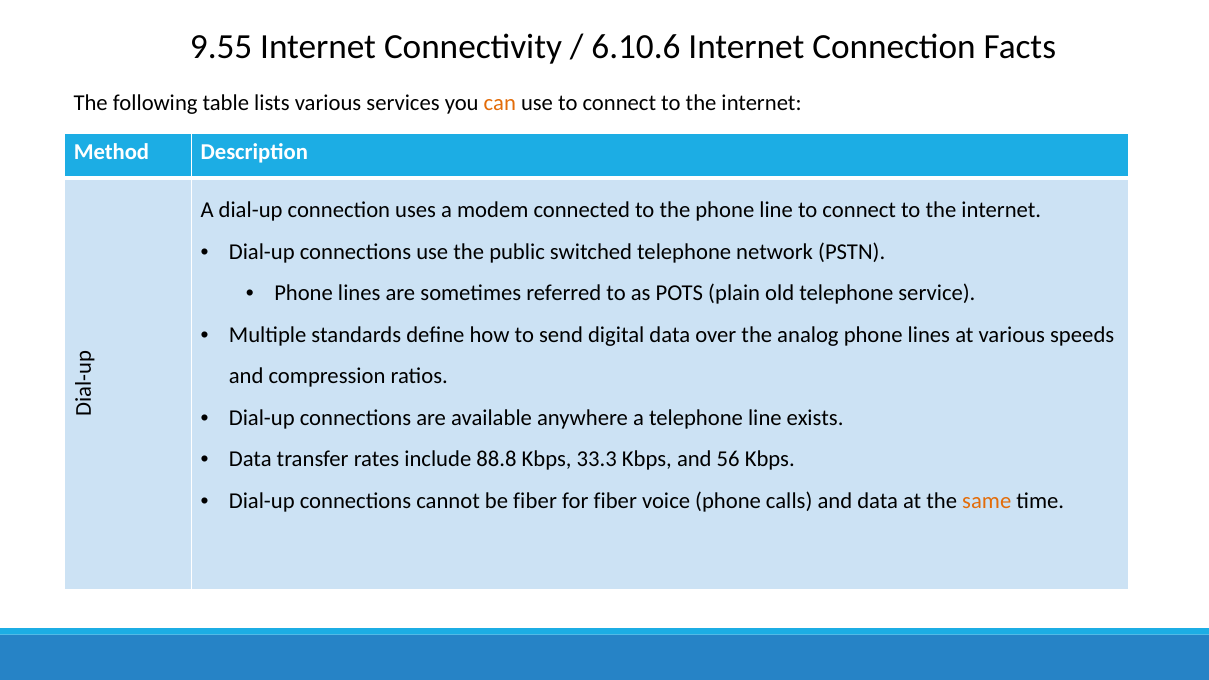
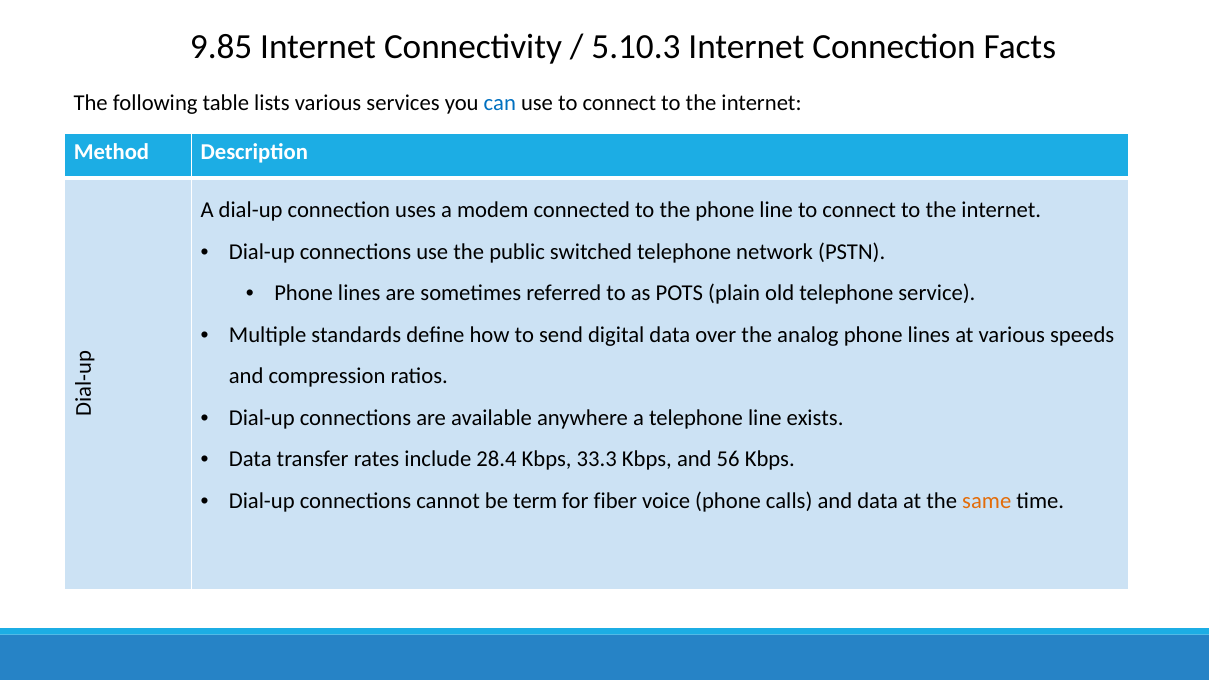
9.55: 9.55 -> 9.85
6.10.6: 6.10.6 -> 5.10.3
can colour: orange -> blue
88.8: 88.8 -> 28.4
be fiber: fiber -> term
